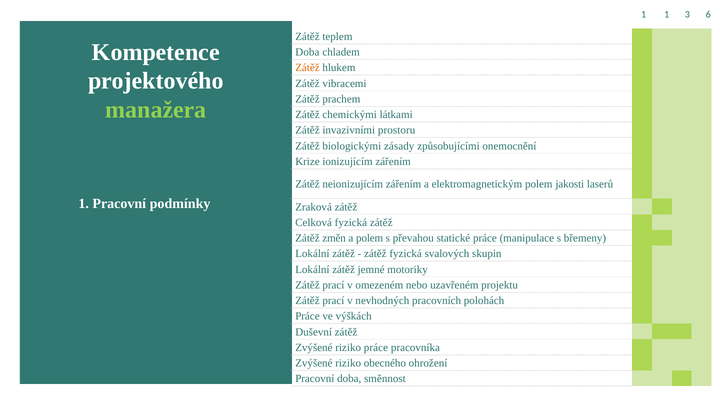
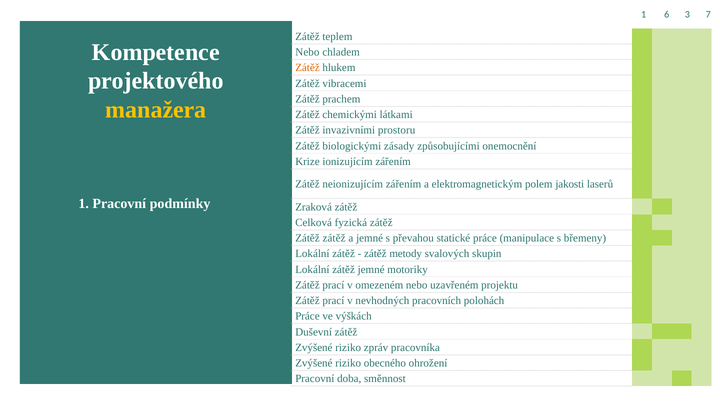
1 1: 1 -> 6
6: 6 -> 7
Doba at (307, 52): Doba -> Nebo
manažera colour: light green -> yellow
změn at (334, 238): změn -> zátěž
a polem: polem -> jemné
zátěž fyzická: fyzická -> metody
riziko práce: práce -> zpráv
